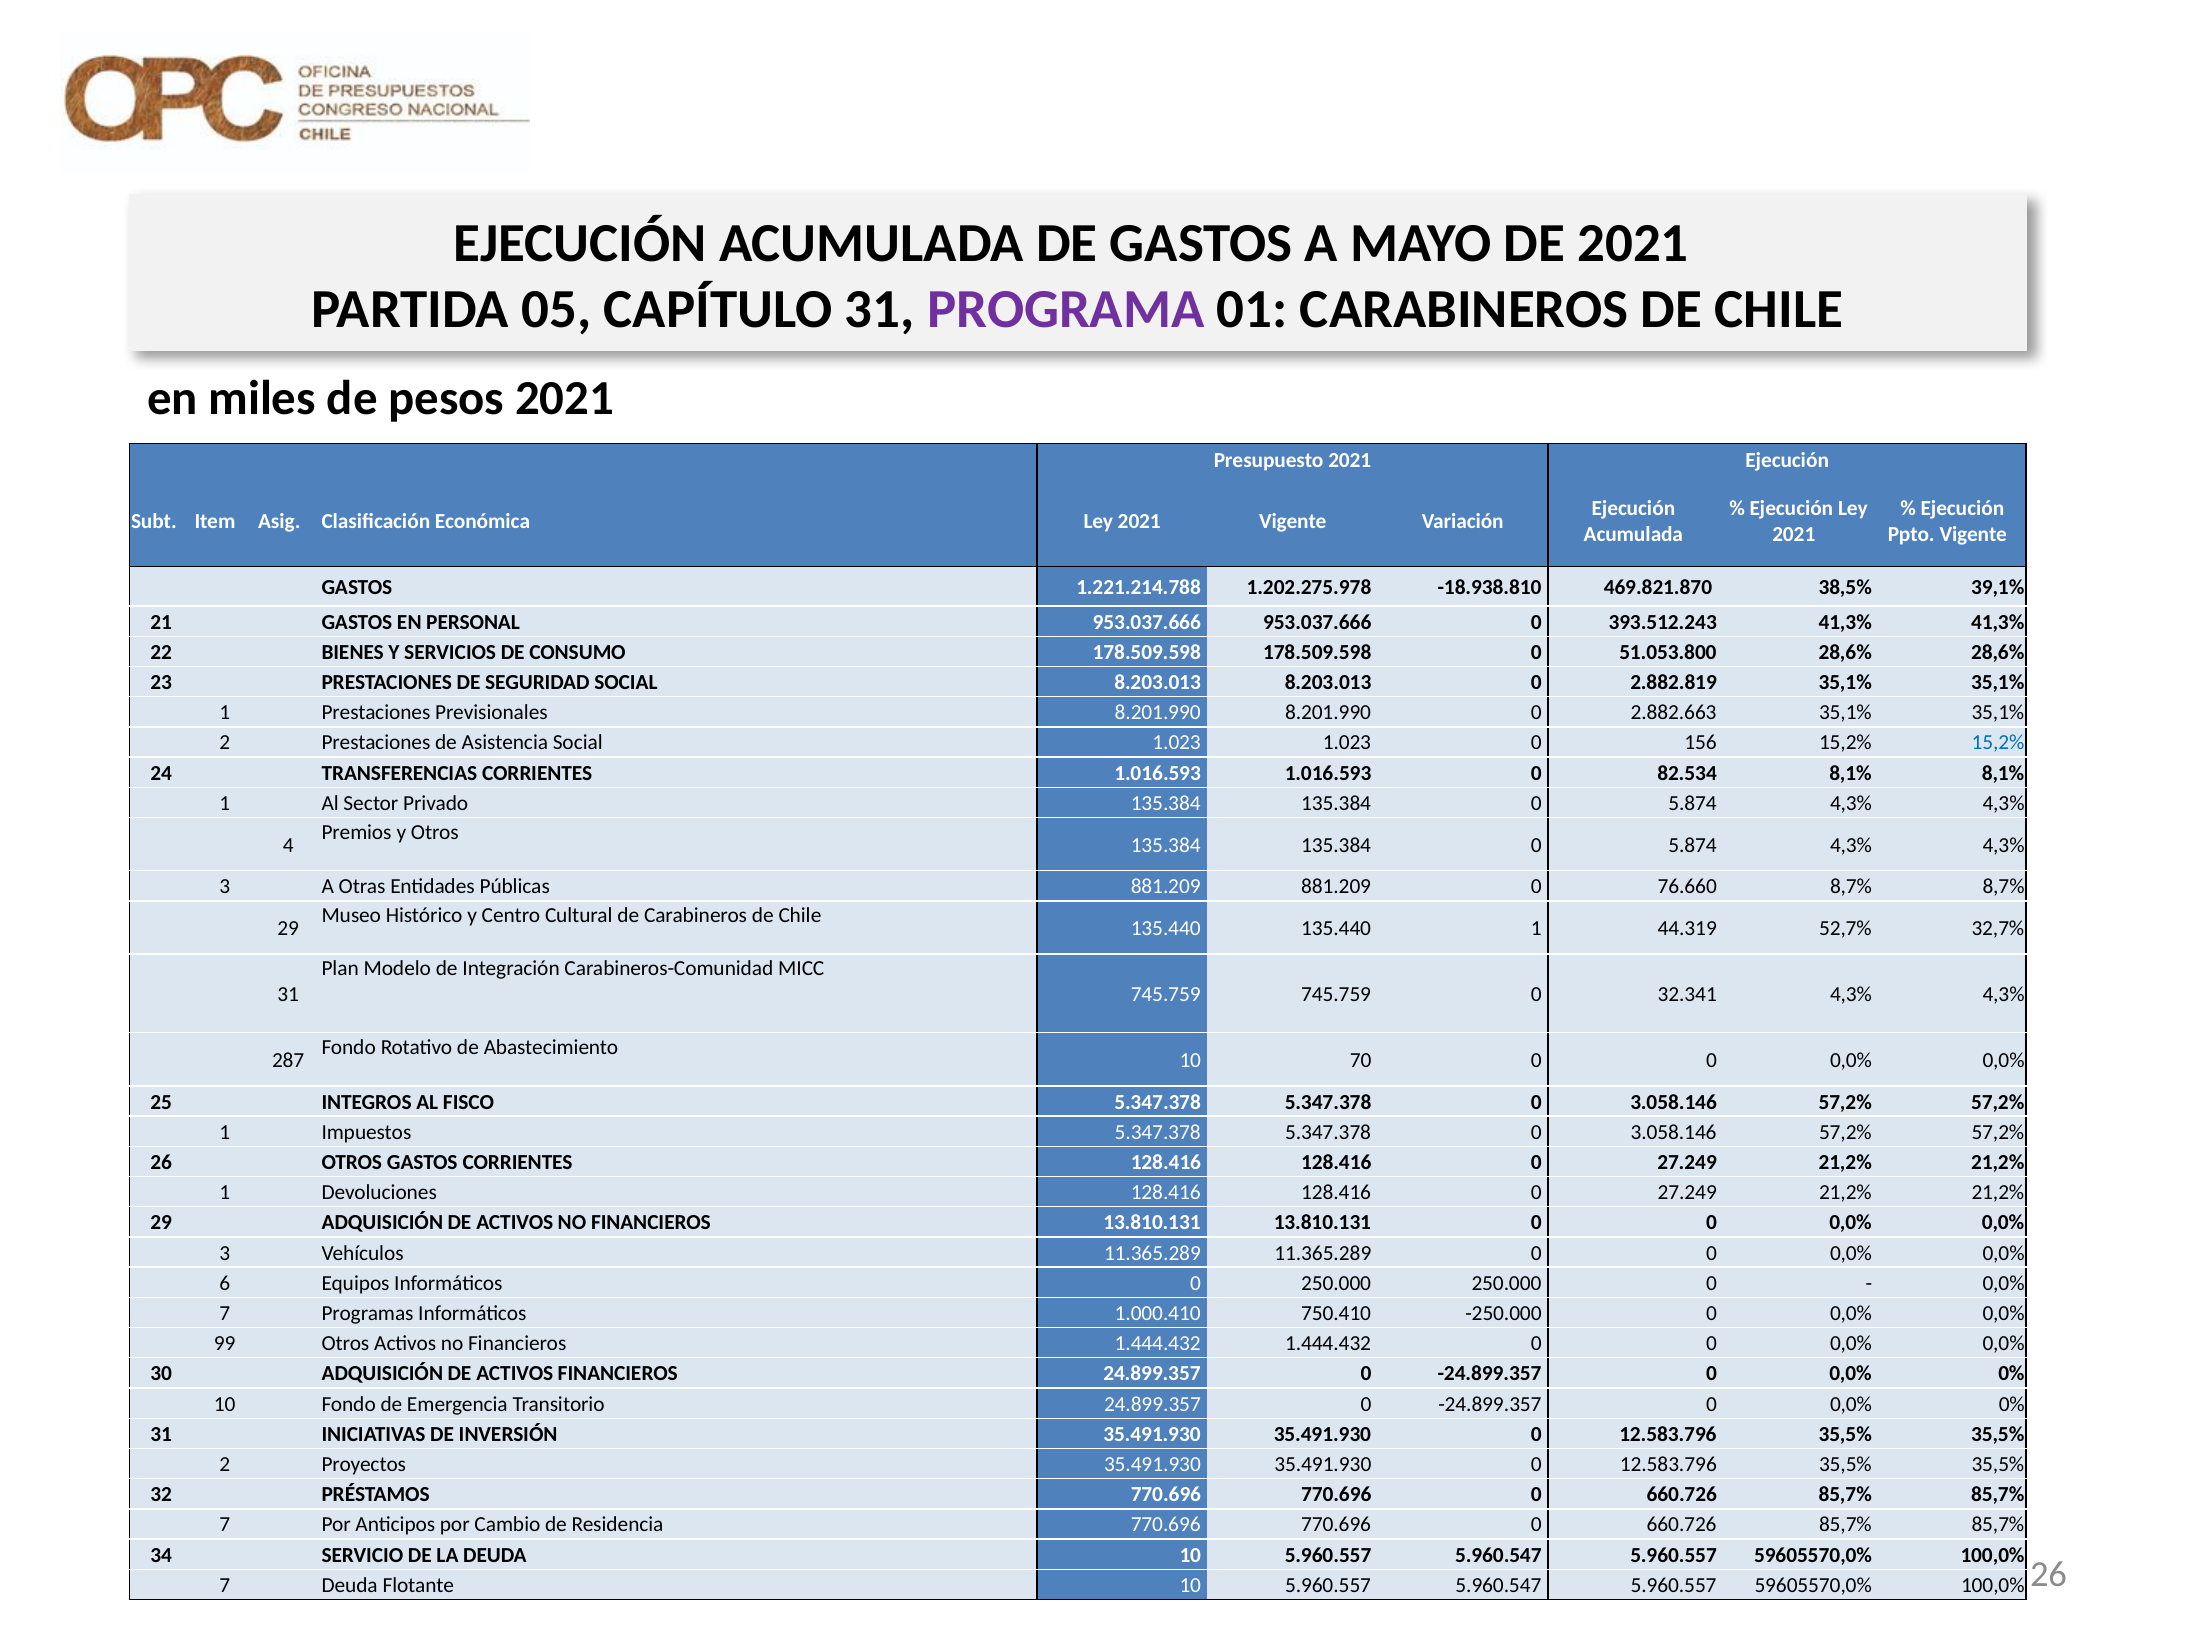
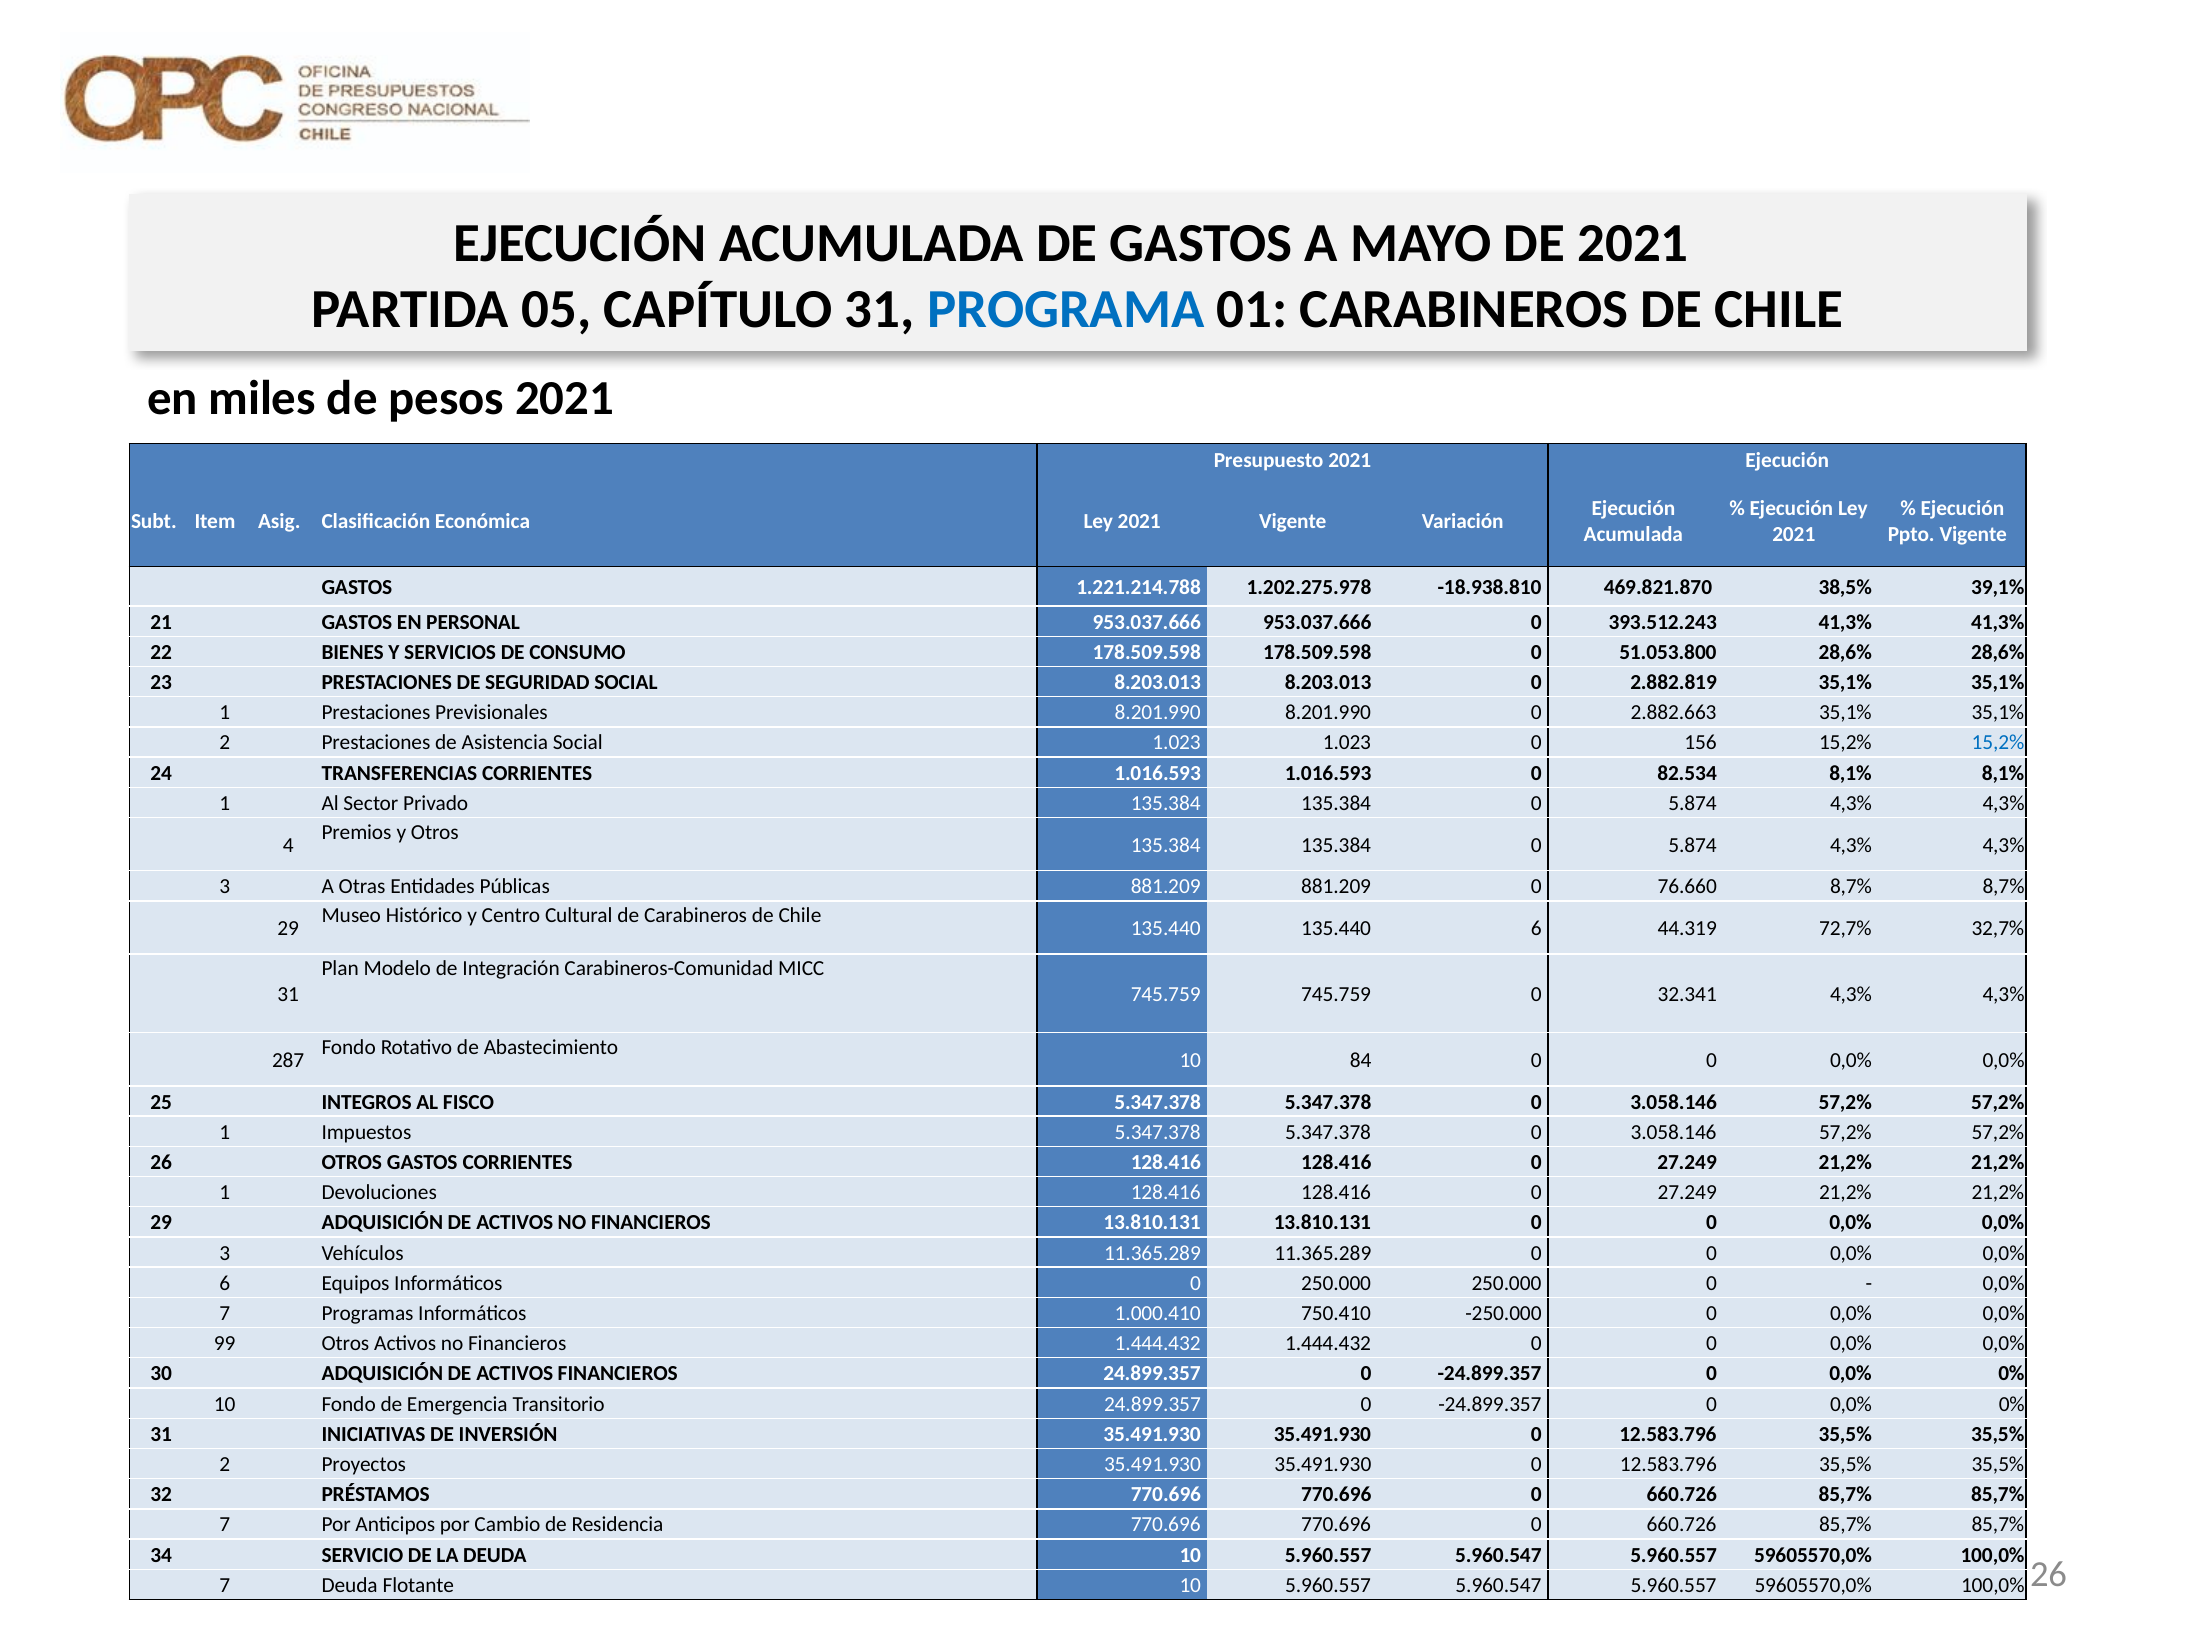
PROGRAMA colour: purple -> blue
135.440 1: 1 -> 6
52,7%: 52,7% -> 72,7%
70: 70 -> 84
